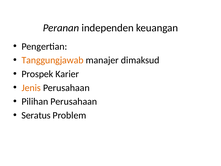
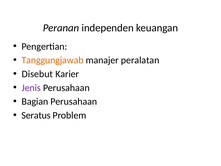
dimaksud: dimaksud -> peralatan
Prospek: Prospek -> Disebut
Jenis colour: orange -> purple
Pilihan: Pilihan -> Bagian
